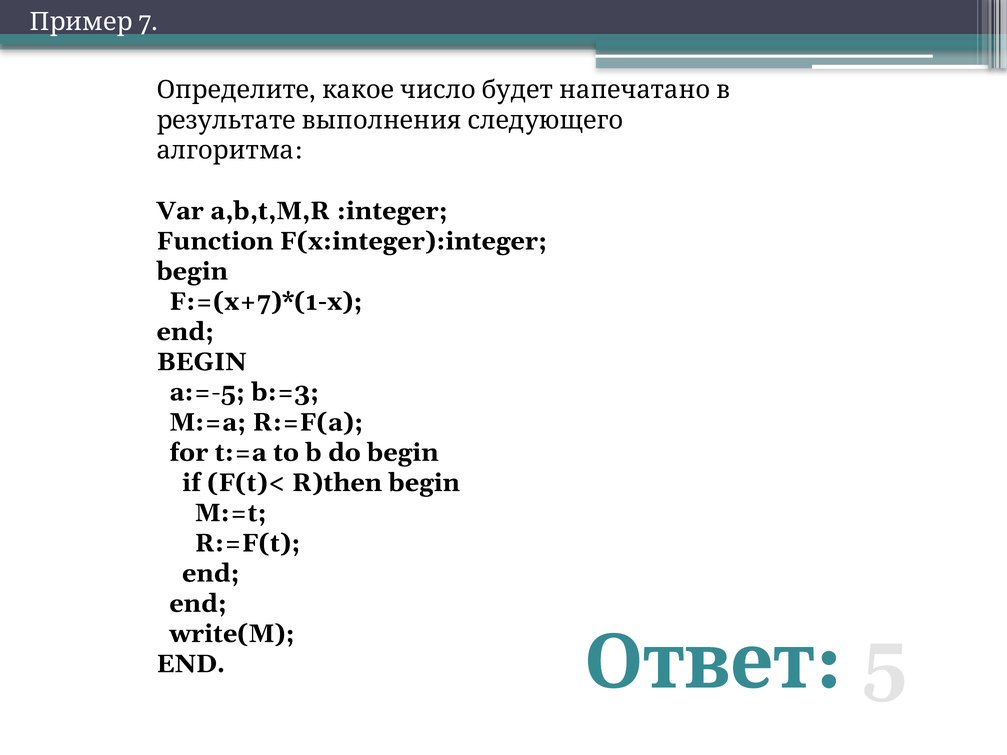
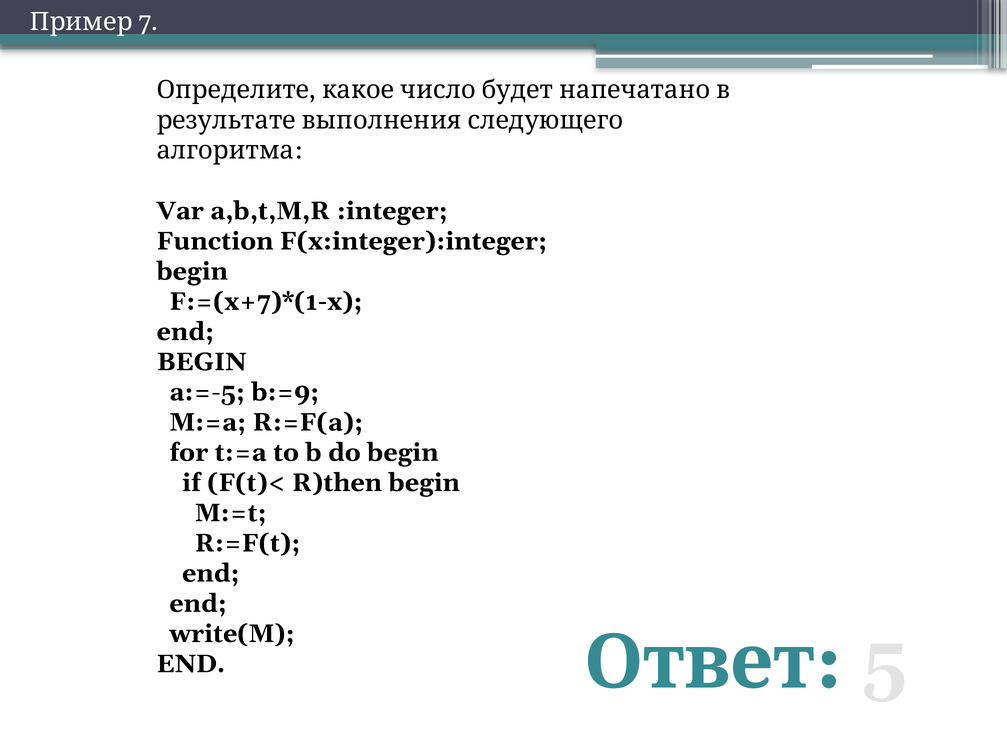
b:=3: b:=3 -> b:=9
